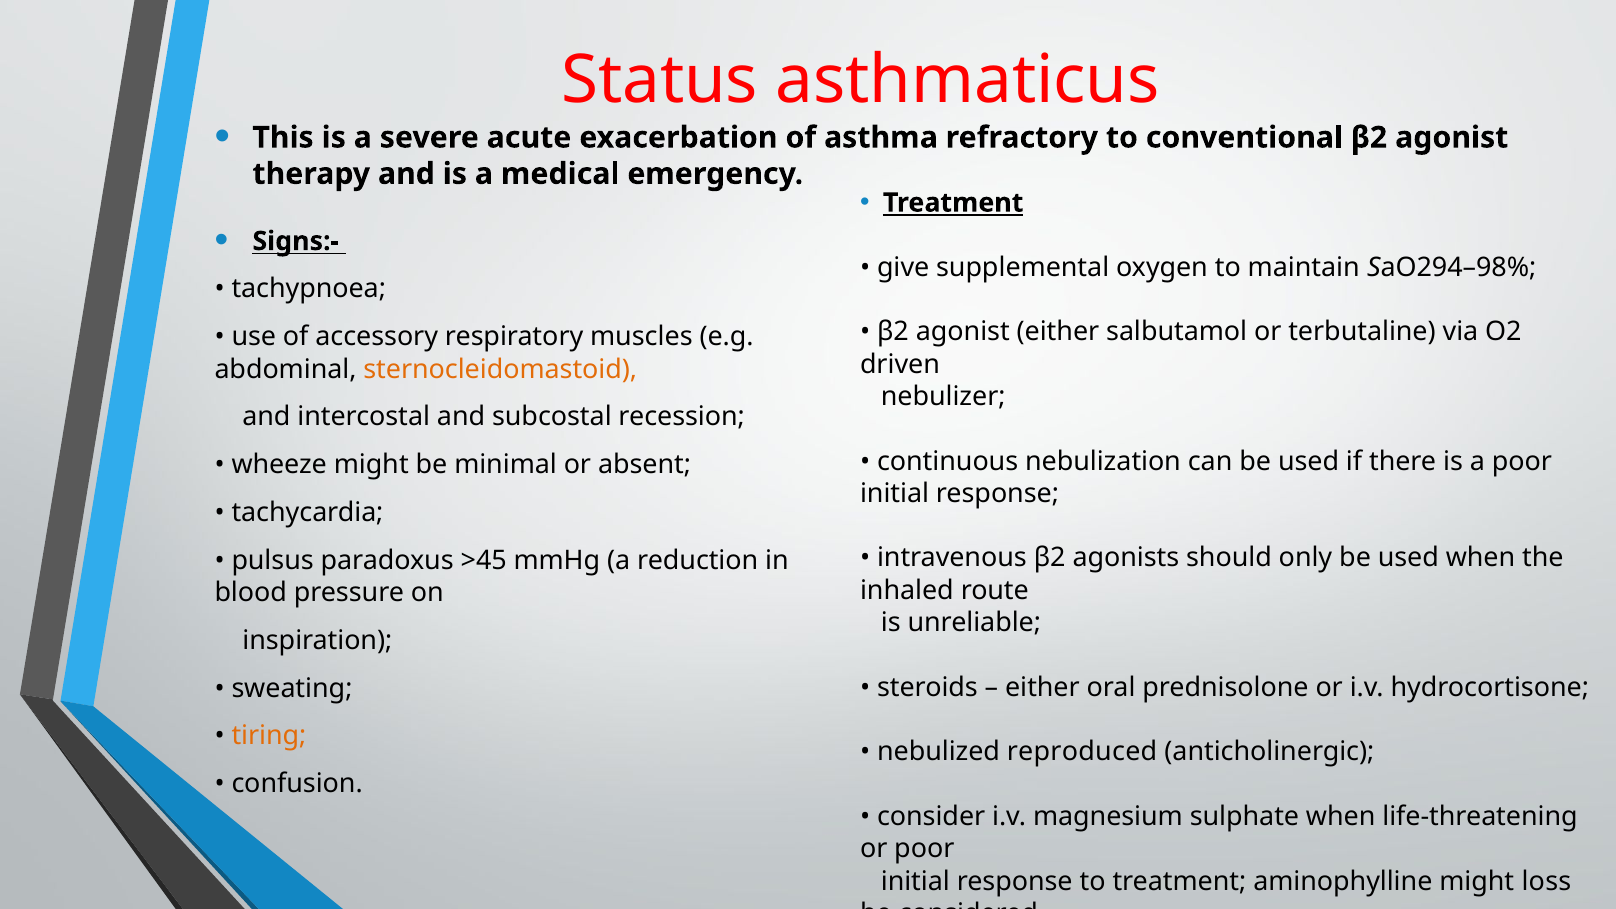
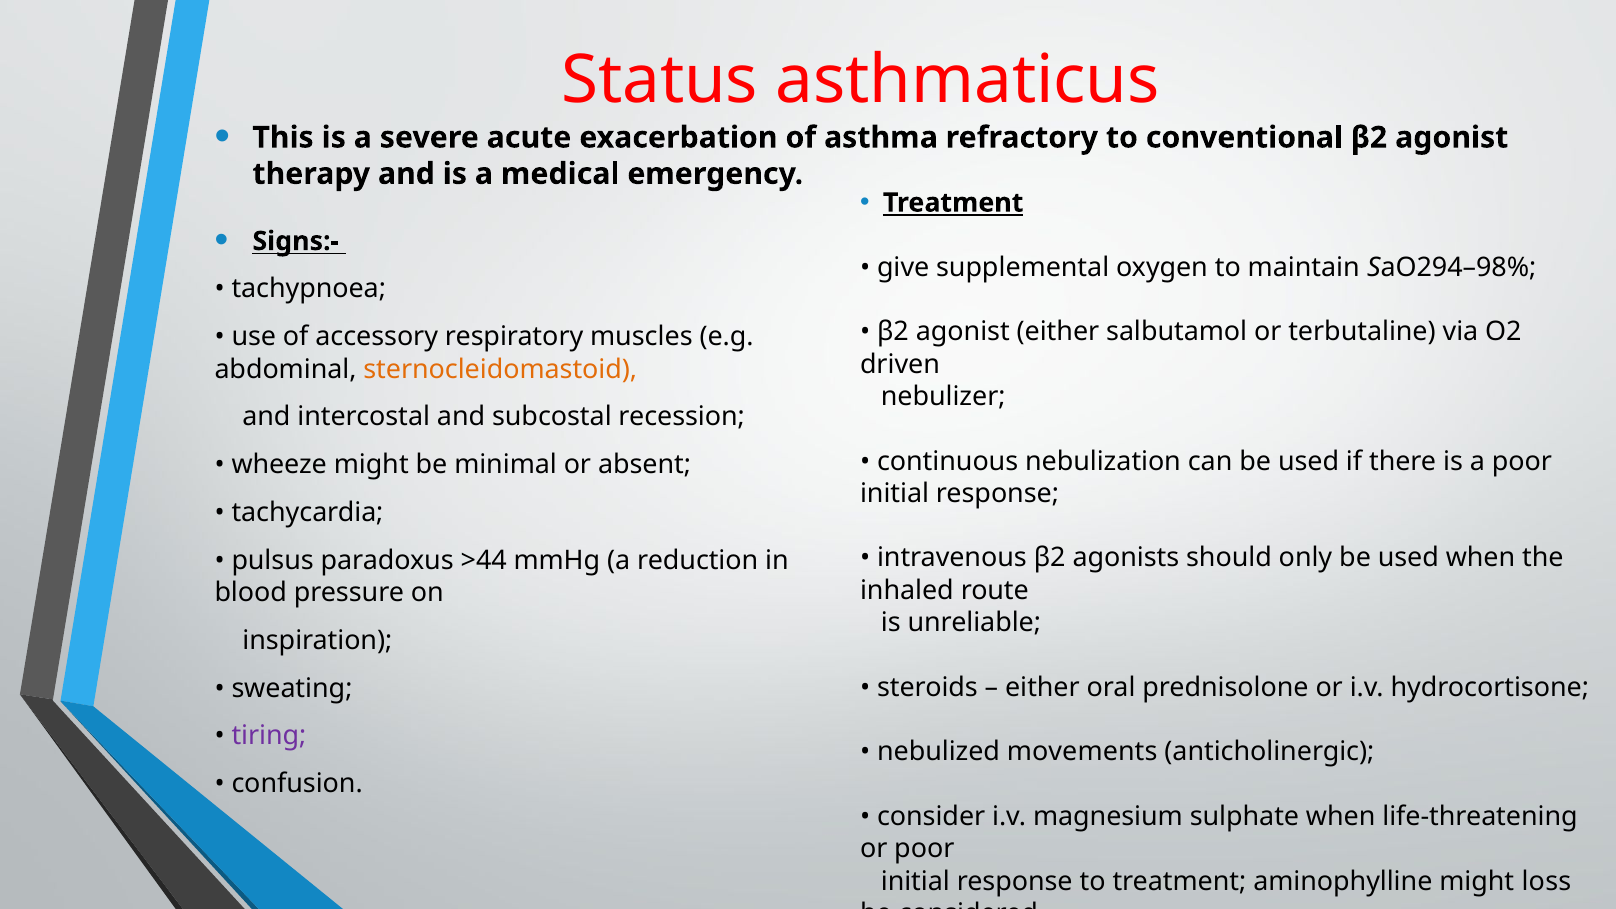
>45: >45 -> >44
tiring colour: orange -> purple
reproduced: reproduced -> movements
